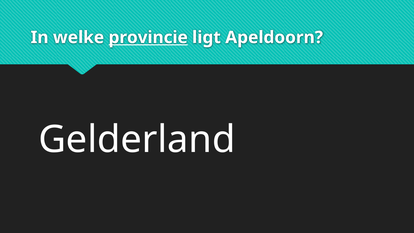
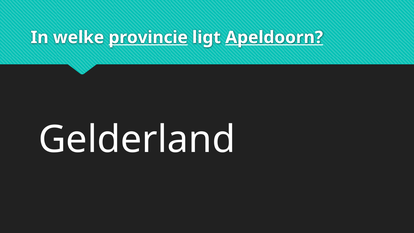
Apeldoorn underline: none -> present
